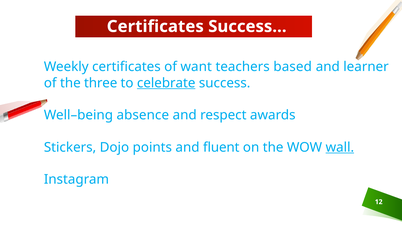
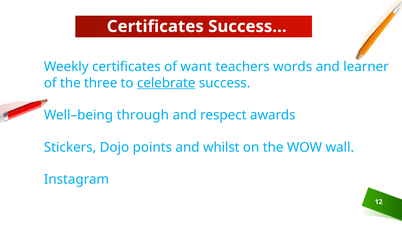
based: based -> words
absence: absence -> through
fluent: fluent -> whilst
wall underline: present -> none
